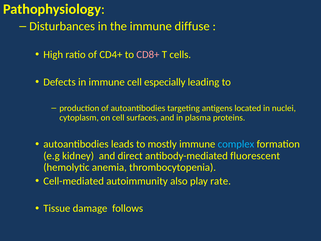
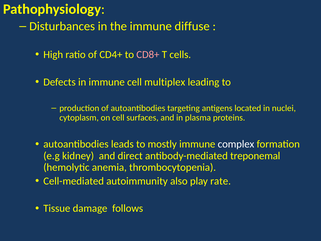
especially: especially -> multiplex
complex colour: light blue -> white
fluorescent: fluorescent -> treponemal
